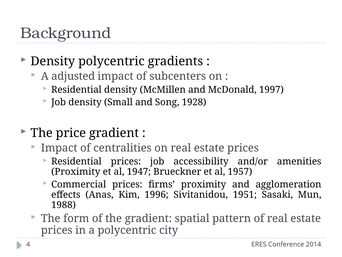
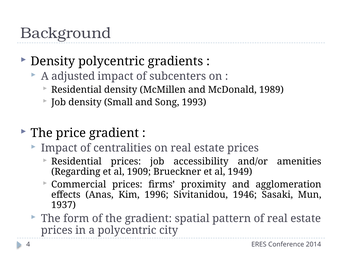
1997: 1997 -> 1989
1928: 1928 -> 1993
Proximity at (76, 172): Proximity -> Regarding
1947: 1947 -> 1909
1957: 1957 -> 1949
1951: 1951 -> 1946
1988: 1988 -> 1937
